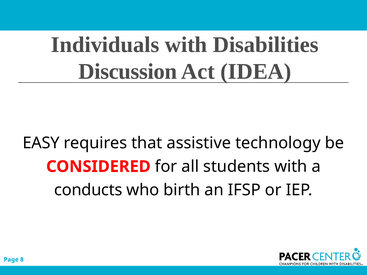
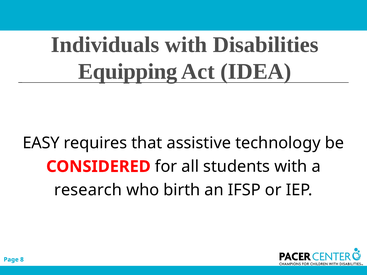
Discussion: Discussion -> Equipping
conducts: conducts -> research
